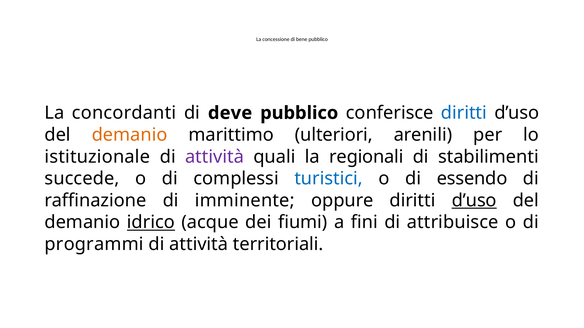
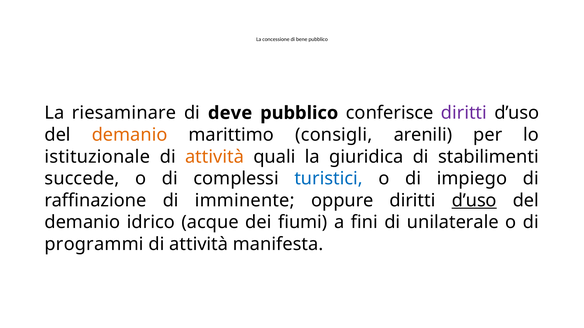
concordanti: concordanti -> riesaminare
diritti at (464, 113) colour: blue -> purple
ulteriori: ulteriori -> consigli
attività at (215, 157) colour: purple -> orange
regionali: regionali -> giuridica
essendo: essendo -> impiego
idrico underline: present -> none
attribuisce: attribuisce -> unilaterale
territoriali: territoriali -> manifesta
